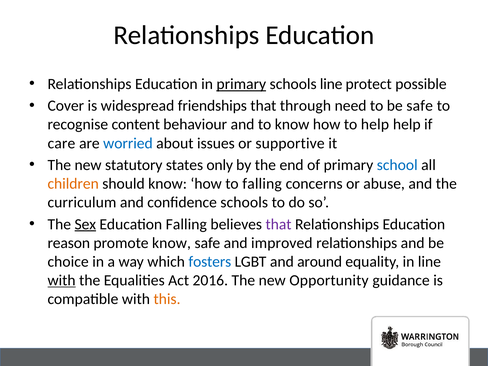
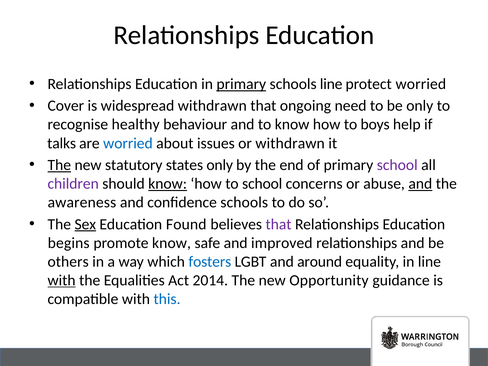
protect possible: possible -> worried
widespread friendships: friendships -> withdrawn
through: through -> ongoing
be safe: safe -> only
content: content -> healthy
to help: help -> boys
care: care -> talks
or supportive: supportive -> withdrawn
The at (59, 165) underline: none -> present
school at (397, 165) colour: blue -> purple
children colour: orange -> purple
know at (168, 184) underline: none -> present
to falling: falling -> school
and at (420, 184) underline: none -> present
curriculum: curriculum -> awareness
Education Falling: Falling -> Found
reason: reason -> begins
choice: choice -> others
2016: 2016 -> 2014
this colour: orange -> blue
